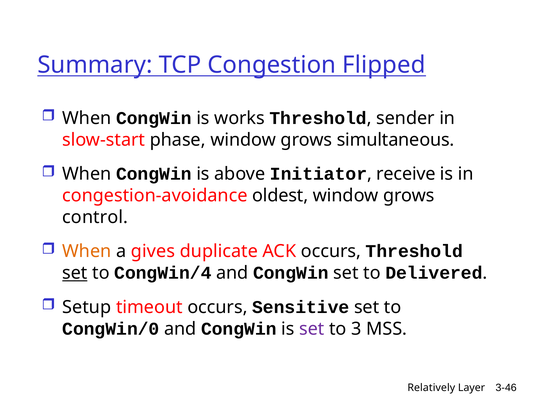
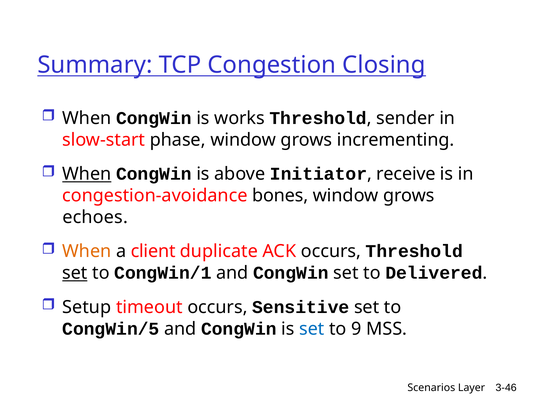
Flipped: Flipped -> Closing
simultaneous: simultaneous -> incrementing
When at (87, 174) underline: none -> present
oldest: oldest -> bones
control: control -> echoes
gives: gives -> client
CongWin/4: CongWin/4 -> CongWin/1
CongWin/0: CongWin/0 -> CongWin/5
set at (312, 329) colour: purple -> blue
3: 3 -> 9
Relatively: Relatively -> Scenarios
